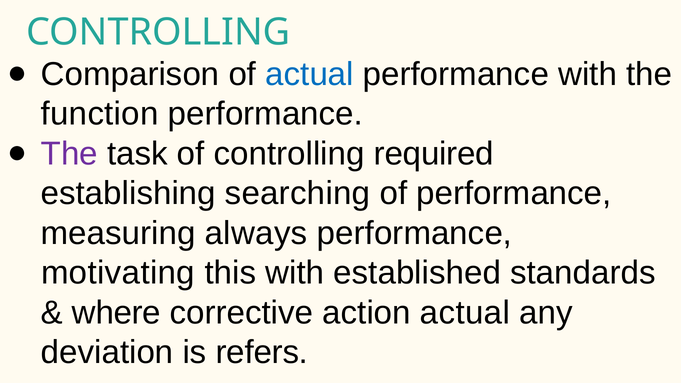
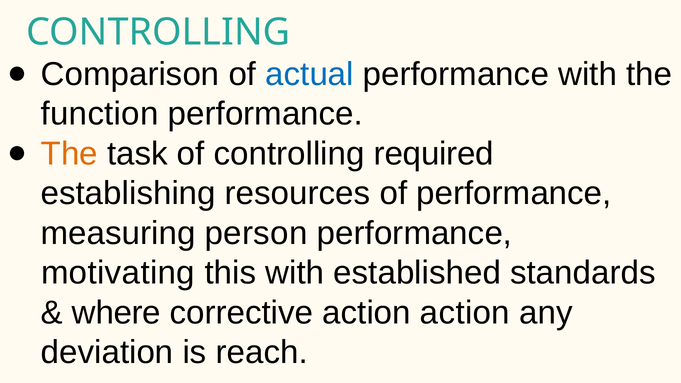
The at (69, 154) colour: purple -> orange
searching: searching -> resources
always: always -> person
action actual: actual -> action
refers: refers -> reach
